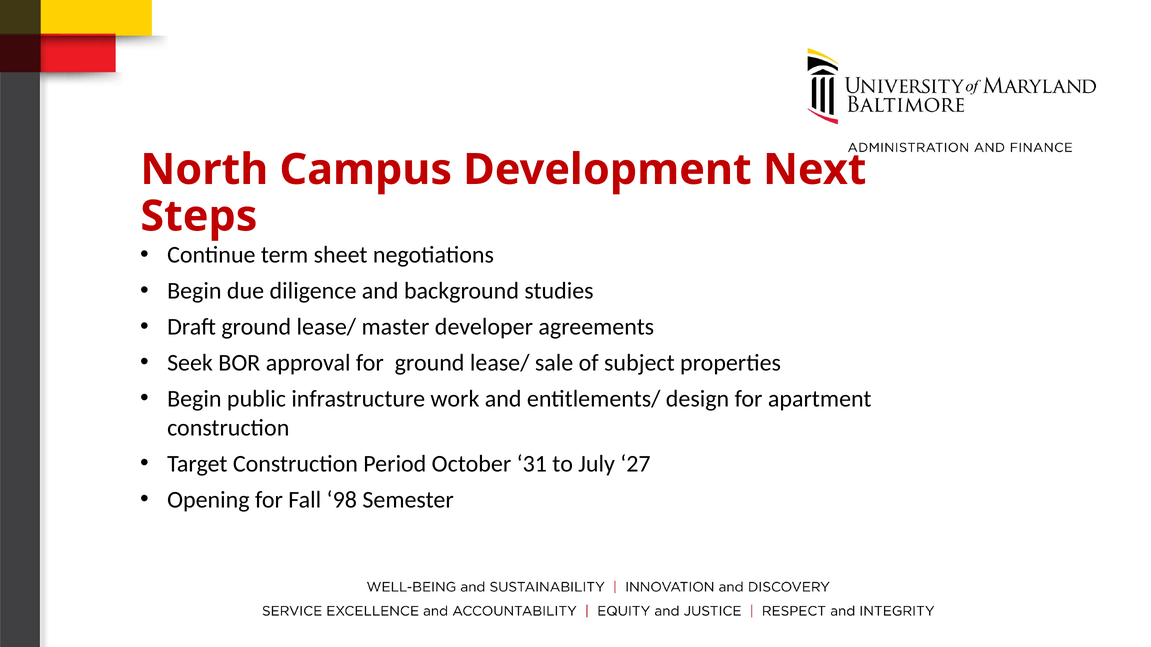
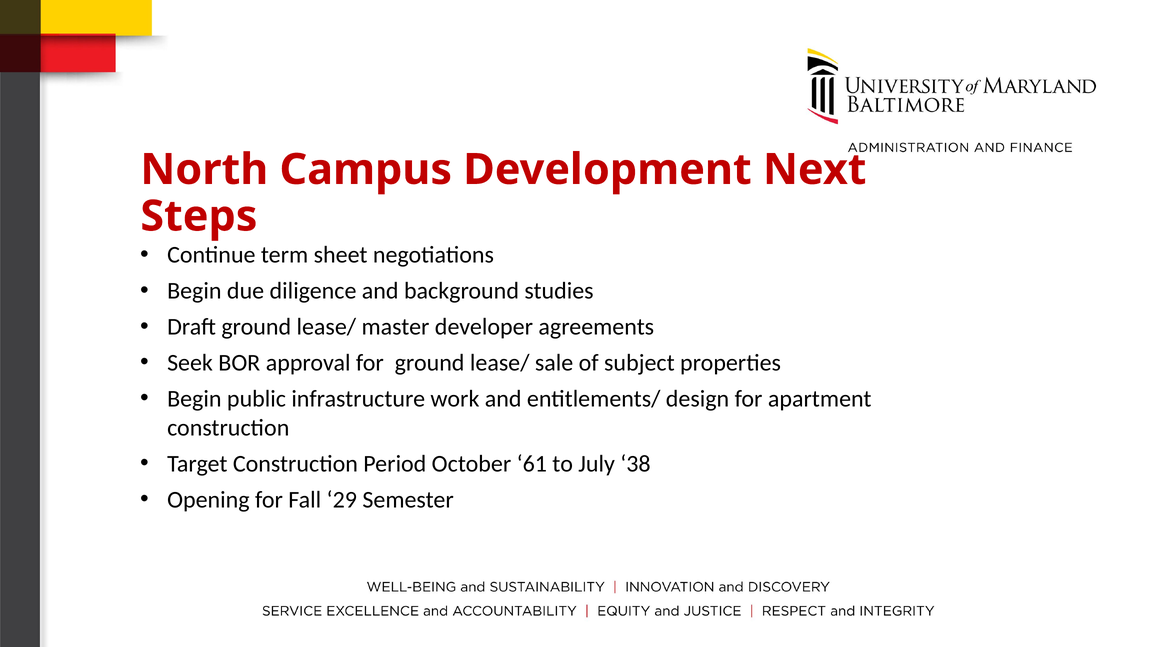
31: 31 -> 61
27: 27 -> 38
98: 98 -> 29
